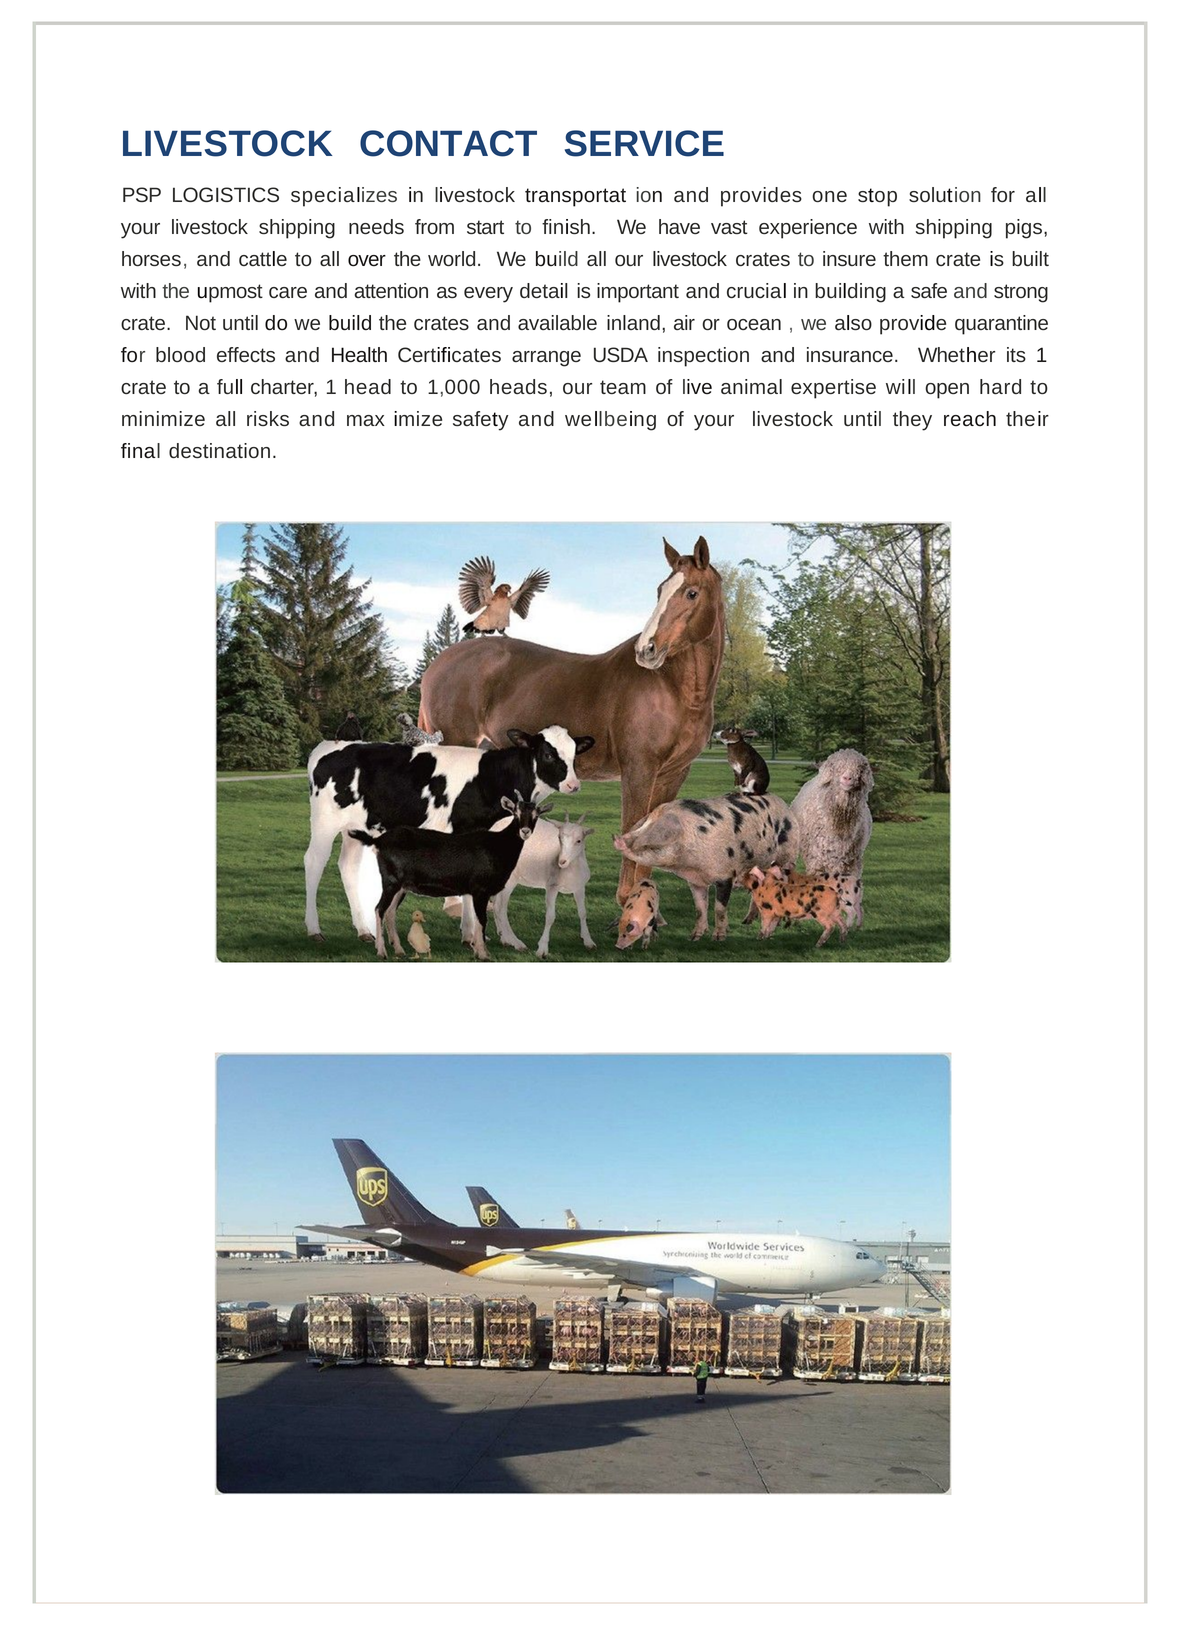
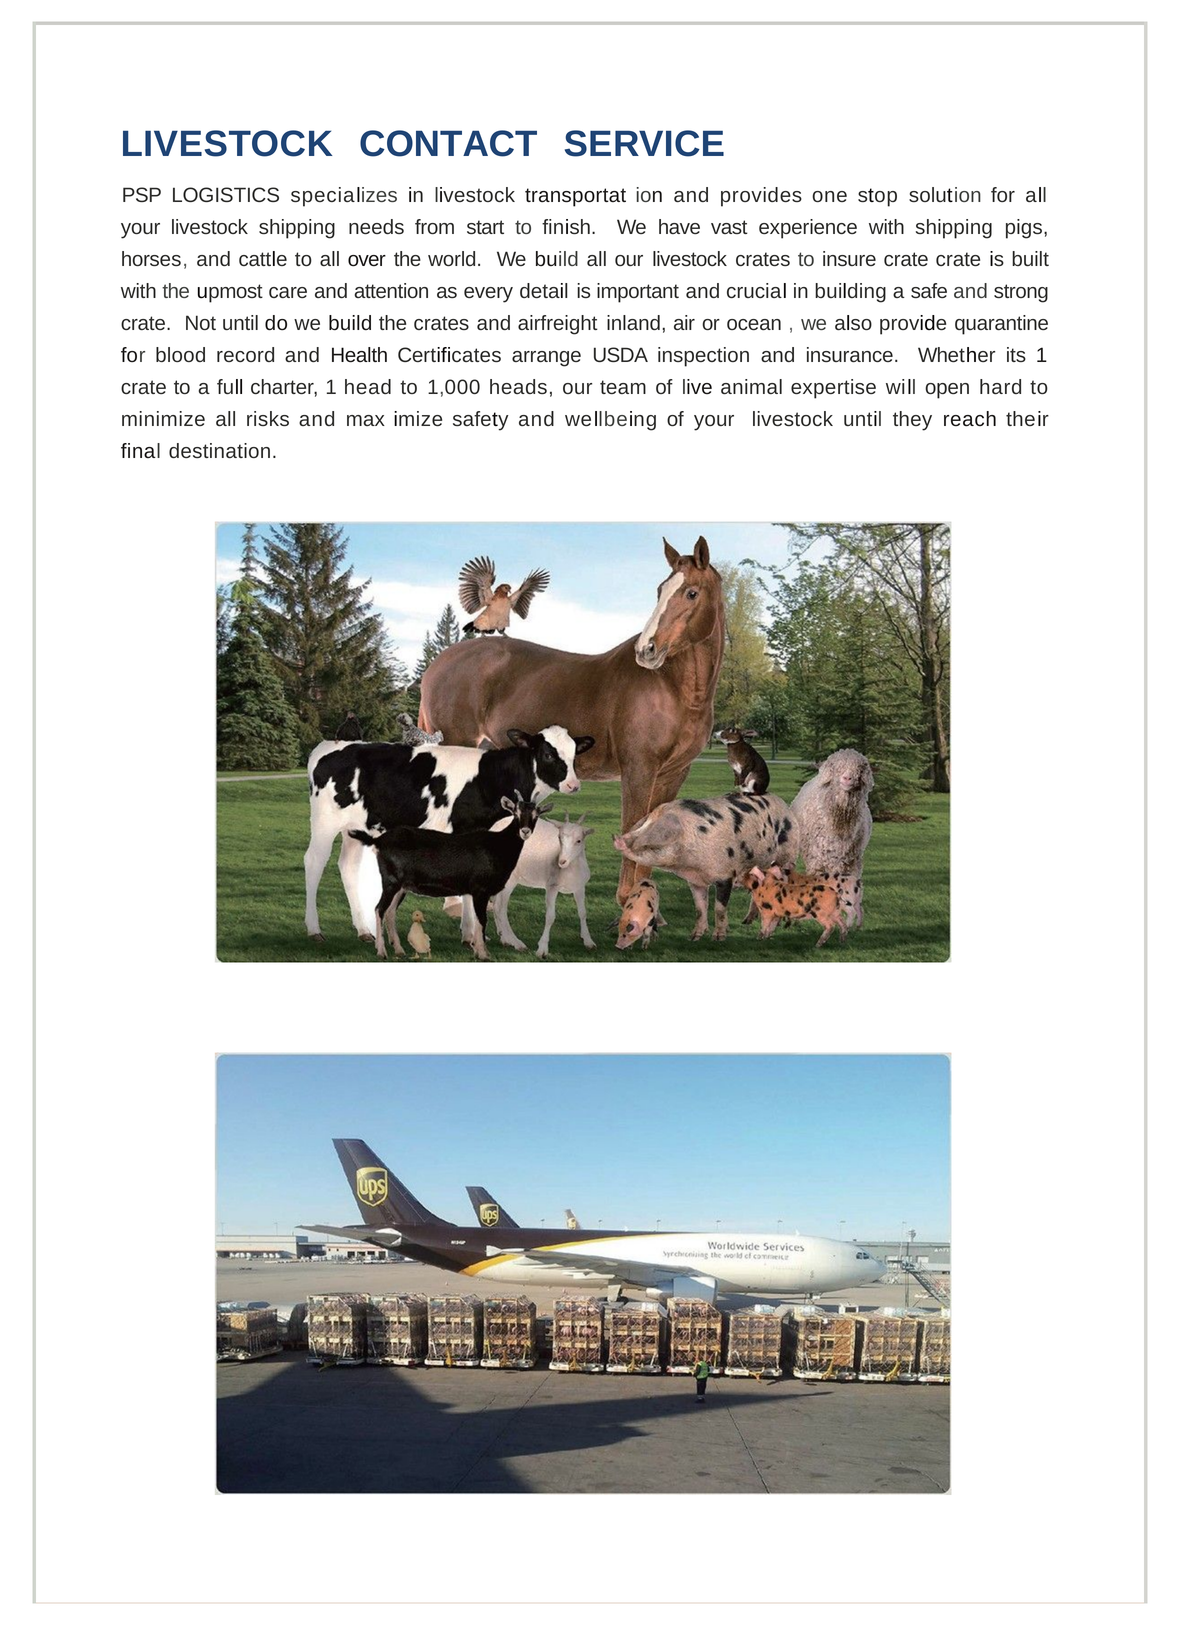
insure them: them -> crate
available: available -> airfreight
effects: effects -> record
